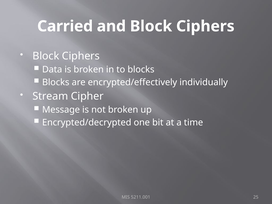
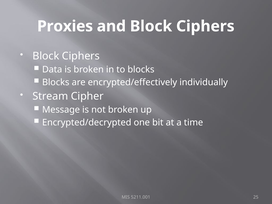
Carried: Carried -> Proxies
